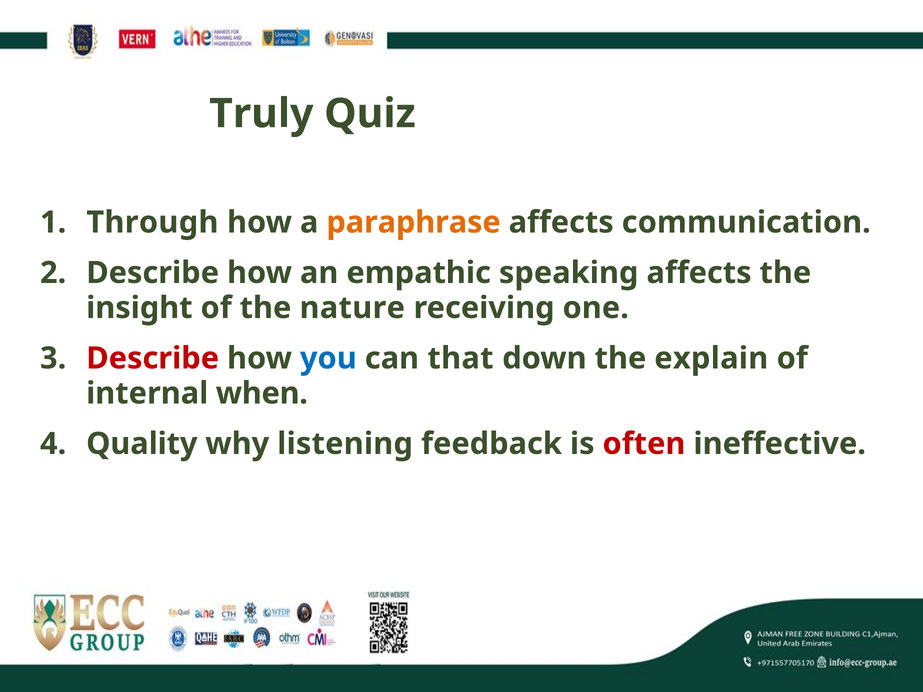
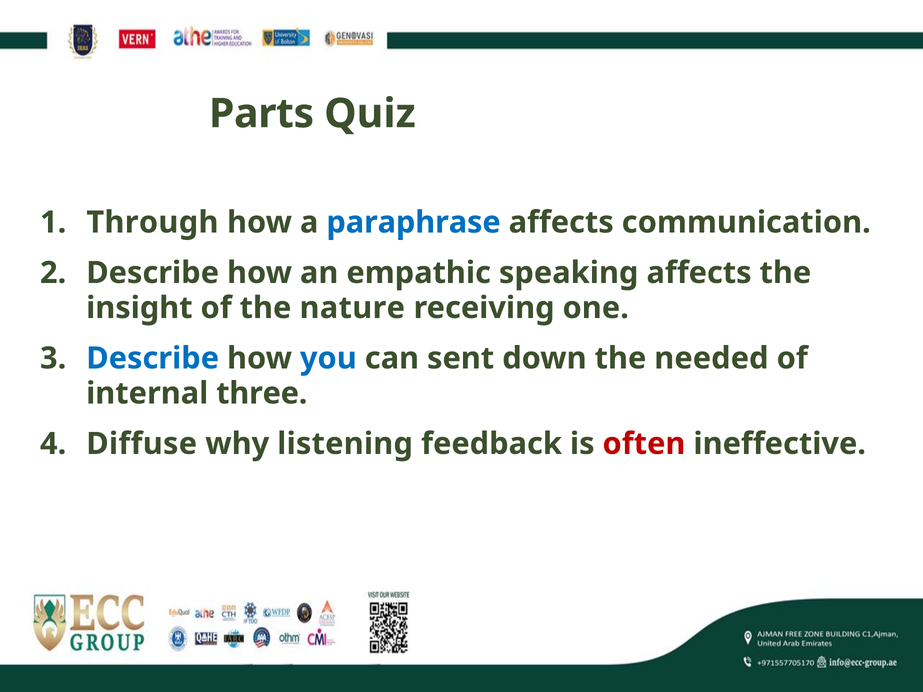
Truly: Truly -> Parts
paraphrase colour: orange -> blue
Describe at (153, 358) colour: red -> blue
that: that -> sent
explain: explain -> needed
when: when -> three
Quality: Quality -> Diffuse
